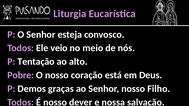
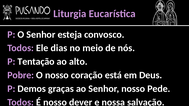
veio: veio -> dias
Filho: Filho -> Pede
